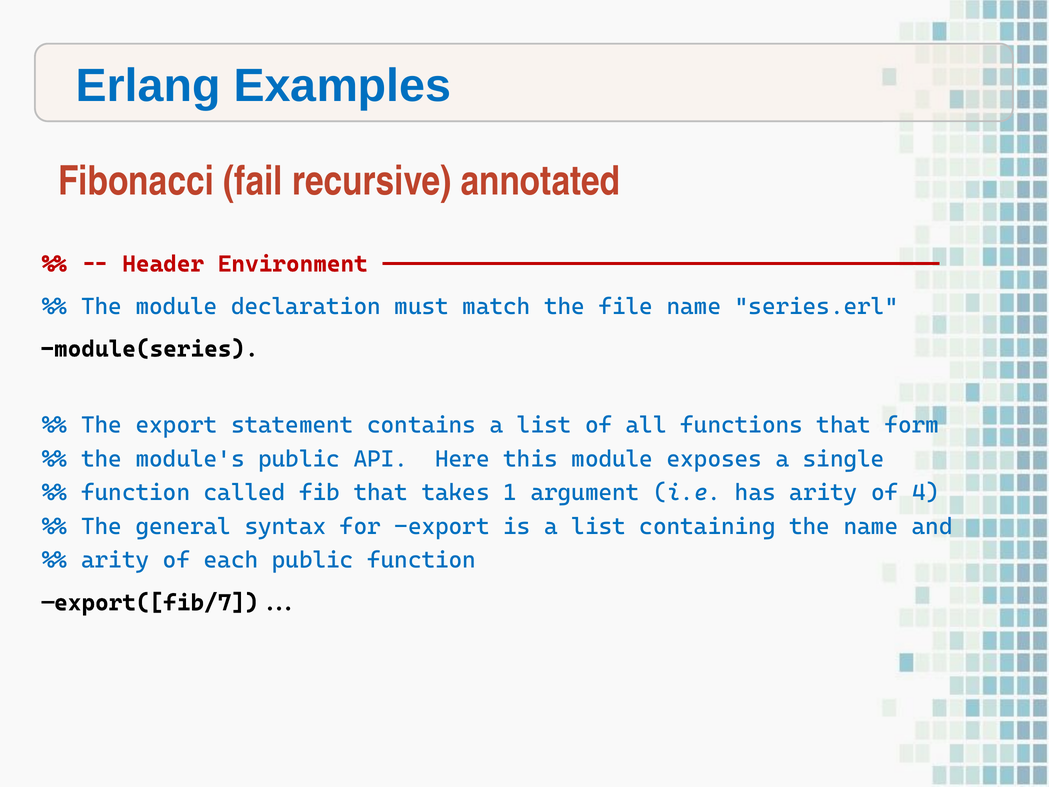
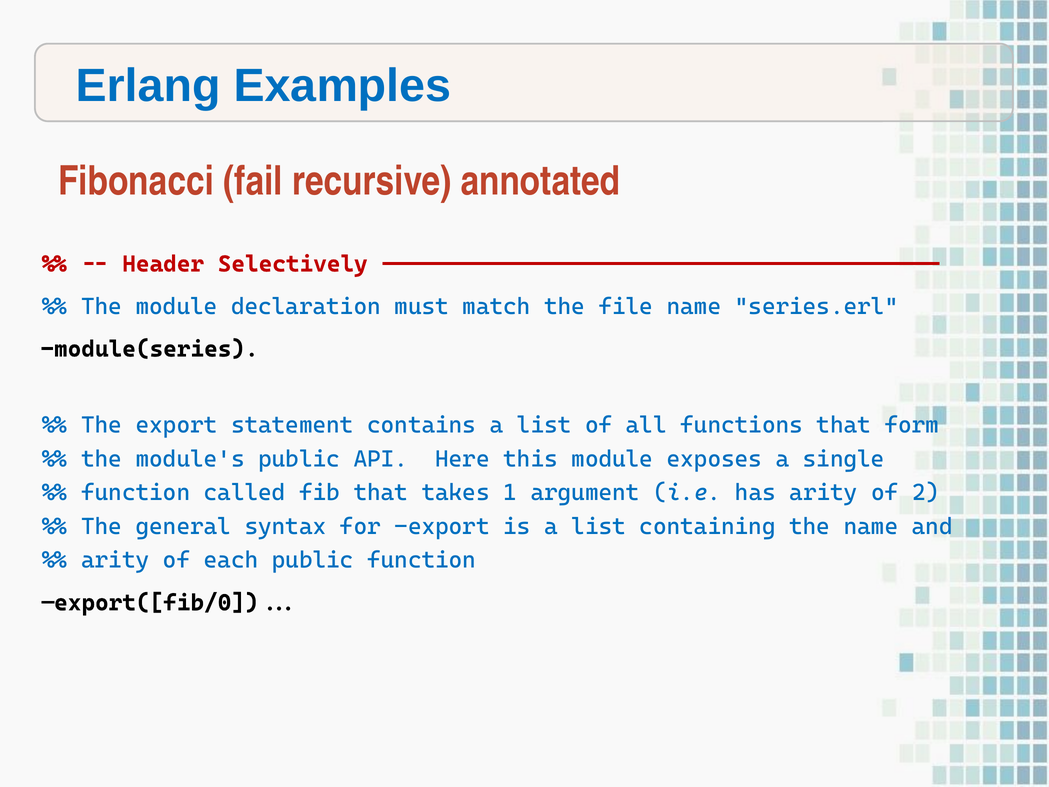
Environment: Environment -> Selectively
4: 4 -> 2
export([fib/7: export([fib/7 -> export([fib/0
